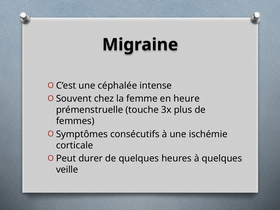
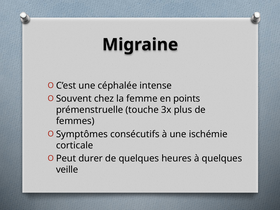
heure: heure -> points
